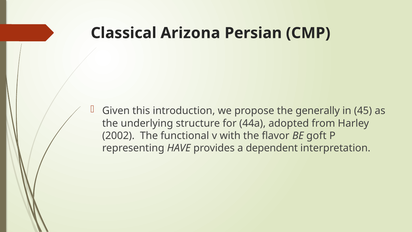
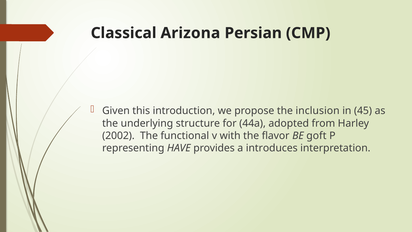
generally: generally -> inclusion
dependent: dependent -> introduces
